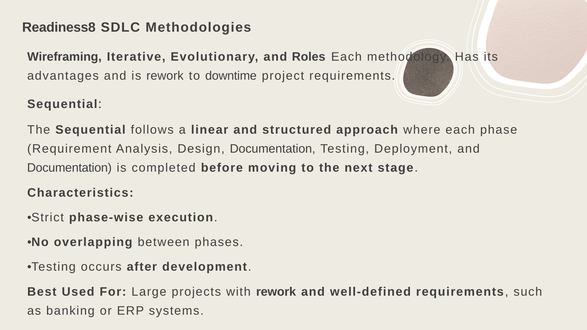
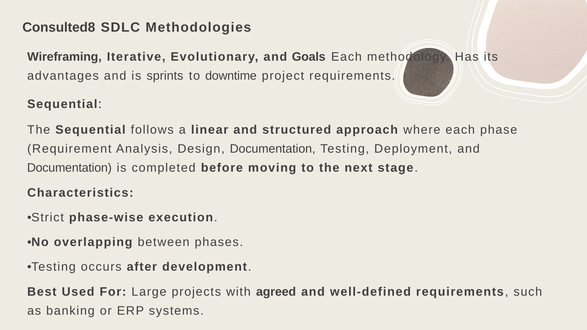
Readiness8: Readiness8 -> Consulted8
Roles: Roles -> Goals
is rework: rework -> sprints
with rework: rework -> agreed
